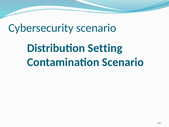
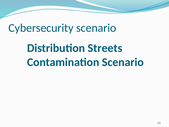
Setting: Setting -> Streets
